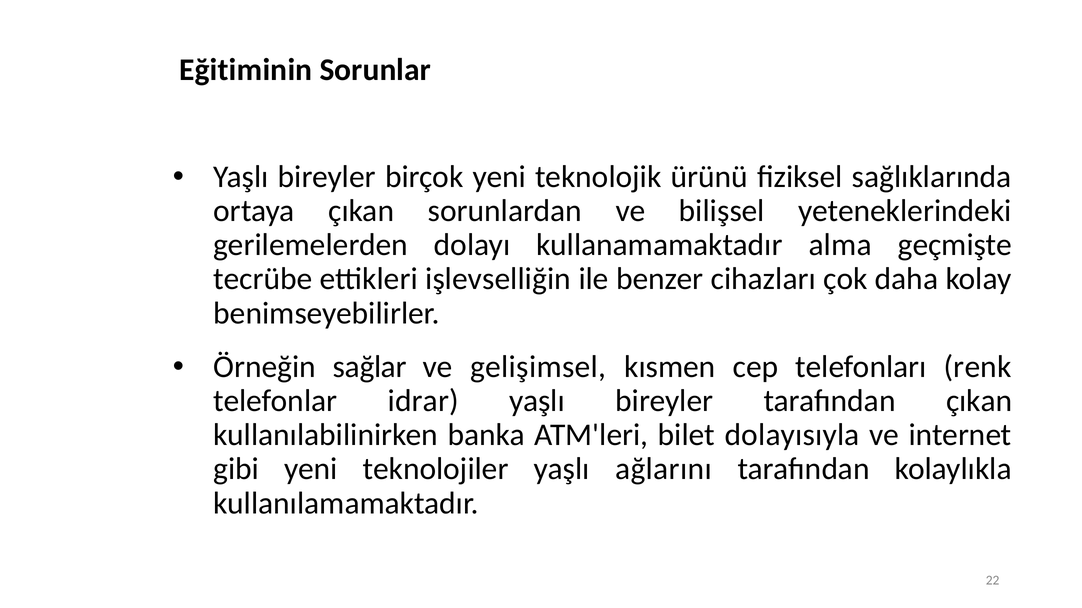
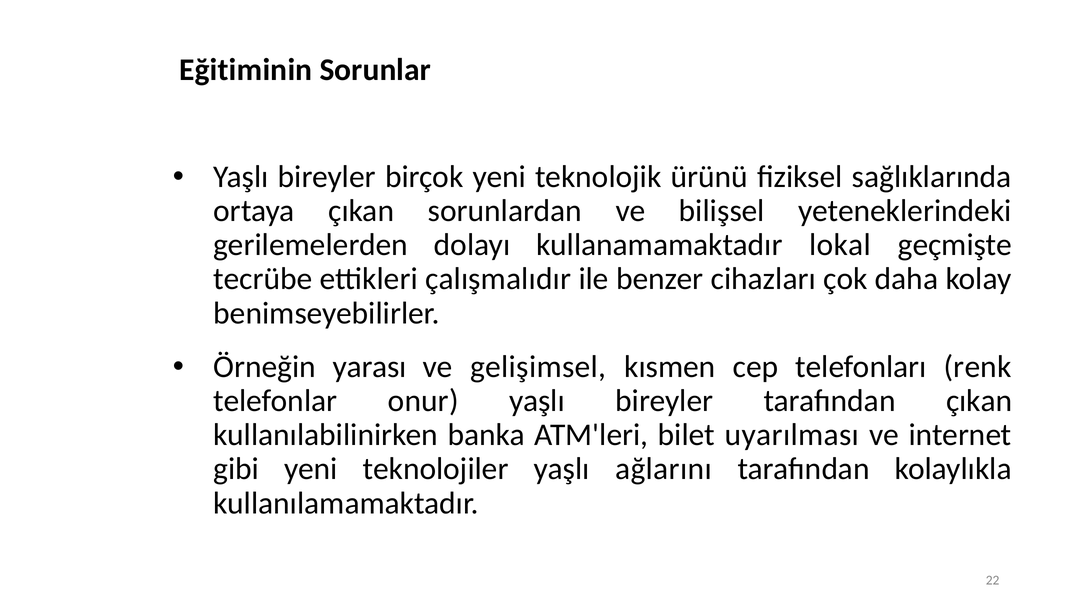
alma: alma -> lokal
işlevselliğin: işlevselliğin -> çalışmalıdır
sağlar: sağlar -> yarası
idrar: idrar -> onur
dolayısıyla: dolayısıyla -> uyarılması
